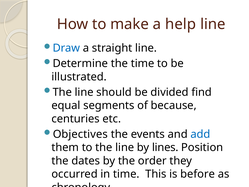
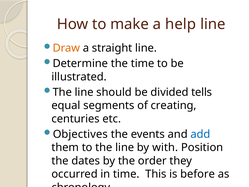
Draw colour: blue -> orange
find: find -> tells
because: because -> creating
lines: lines -> with
